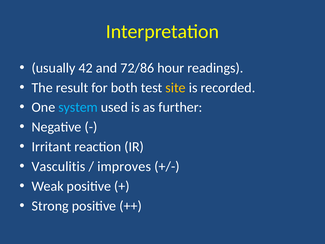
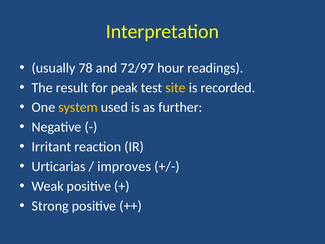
42: 42 -> 78
72/86: 72/86 -> 72/97
both: both -> peak
system colour: light blue -> yellow
Vasculitis: Vasculitis -> Urticarias
